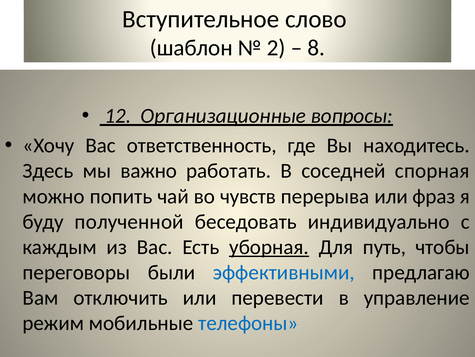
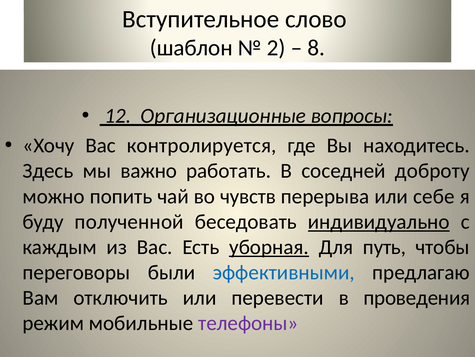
ответственность: ответственность -> контролируется
спорная: спорная -> доброту
фраз: фраз -> себе
индивидуально underline: none -> present
управление: управление -> проведения
телефоны colour: blue -> purple
